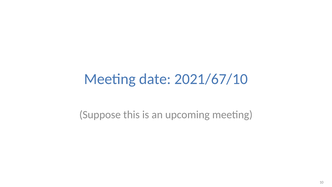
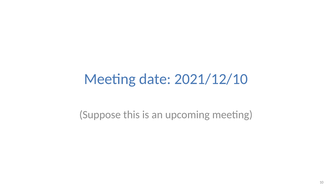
2021/67/10: 2021/67/10 -> 2021/12/10
